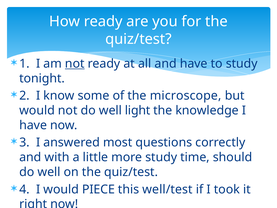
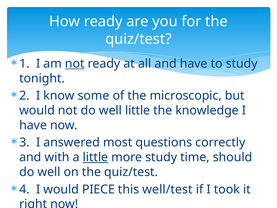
microscope: microscope -> microscopic
well light: light -> little
little at (95, 157) underline: none -> present
